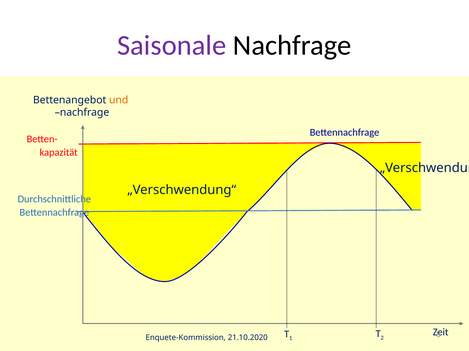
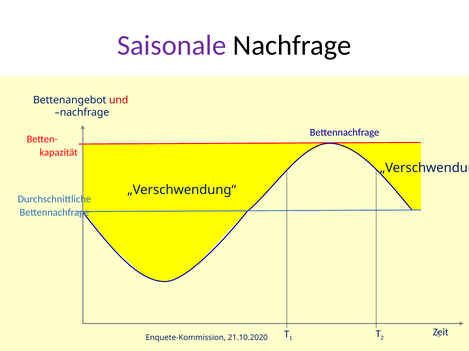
und colour: orange -> red
